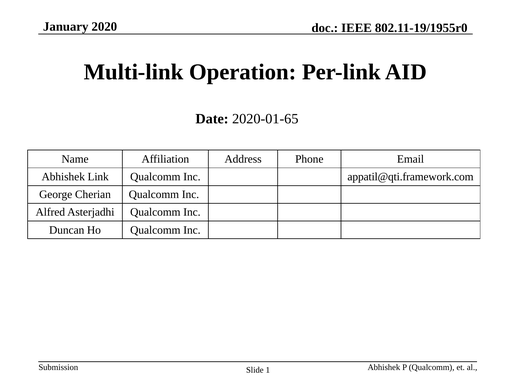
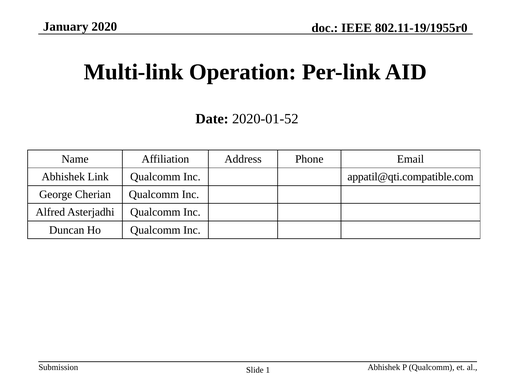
2020-01-65: 2020-01-65 -> 2020-01-52
appatil@qti.framework.com: appatil@qti.framework.com -> appatil@qti.compatible.com
